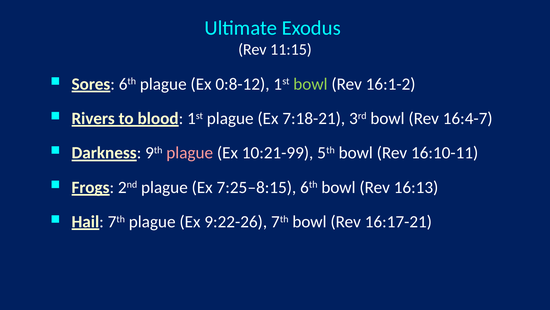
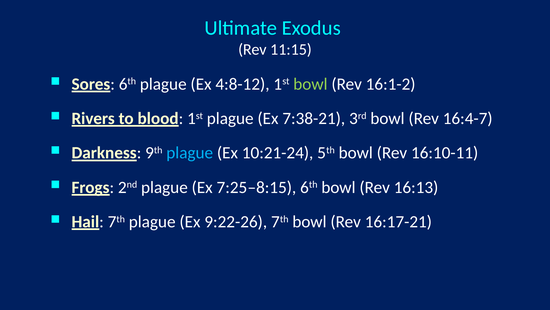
0:8-12: 0:8-12 -> 4:8-12
7:18-21: 7:18-21 -> 7:38-21
plague at (190, 153) colour: pink -> light blue
10:21-99: 10:21-99 -> 10:21-24
